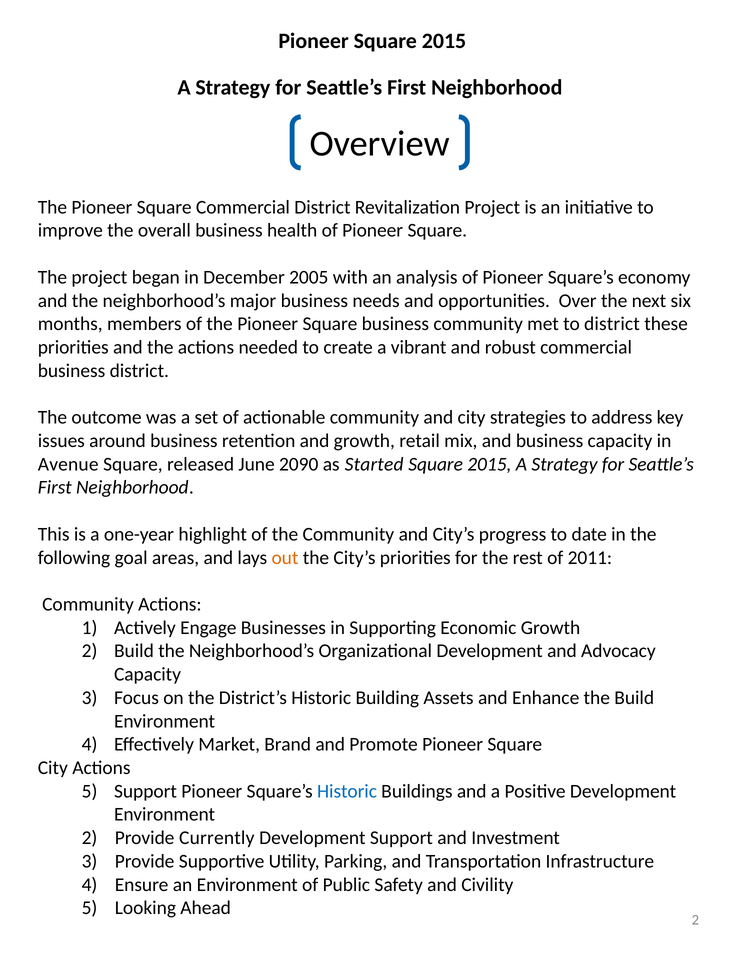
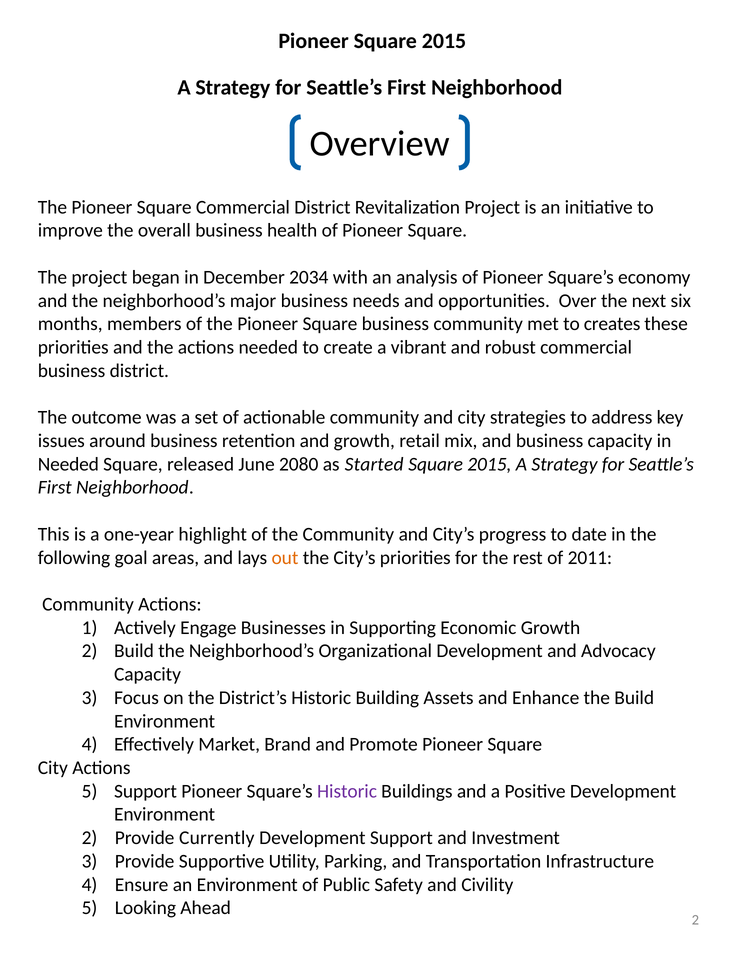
2005: 2005 -> 2034
to district: district -> creates
Avenue at (68, 464): Avenue -> Needed
2090: 2090 -> 2080
Historic at (347, 791) colour: blue -> purple
